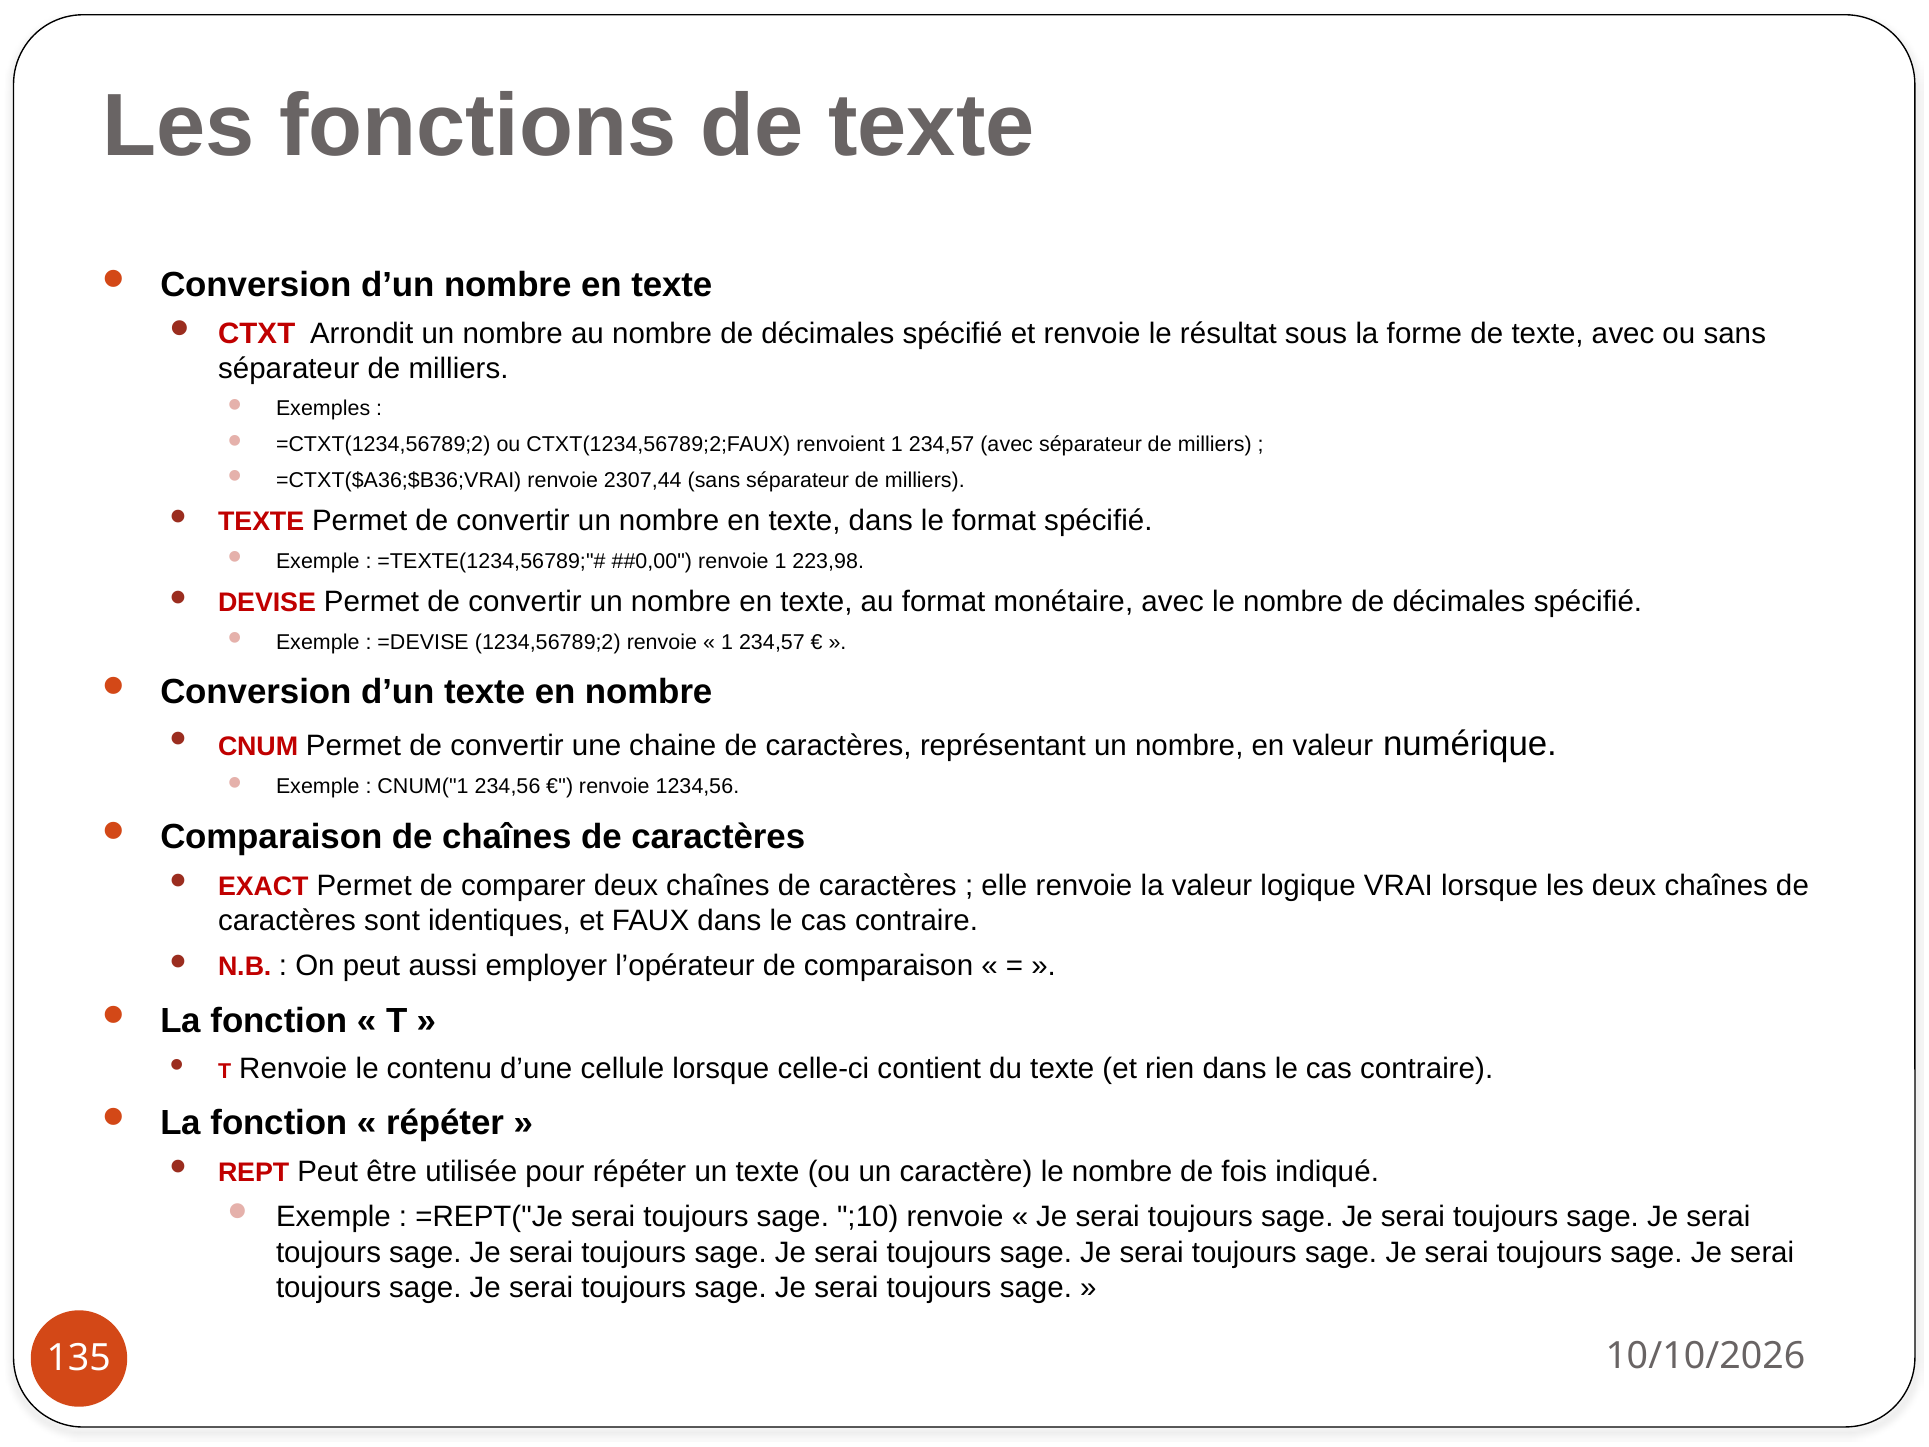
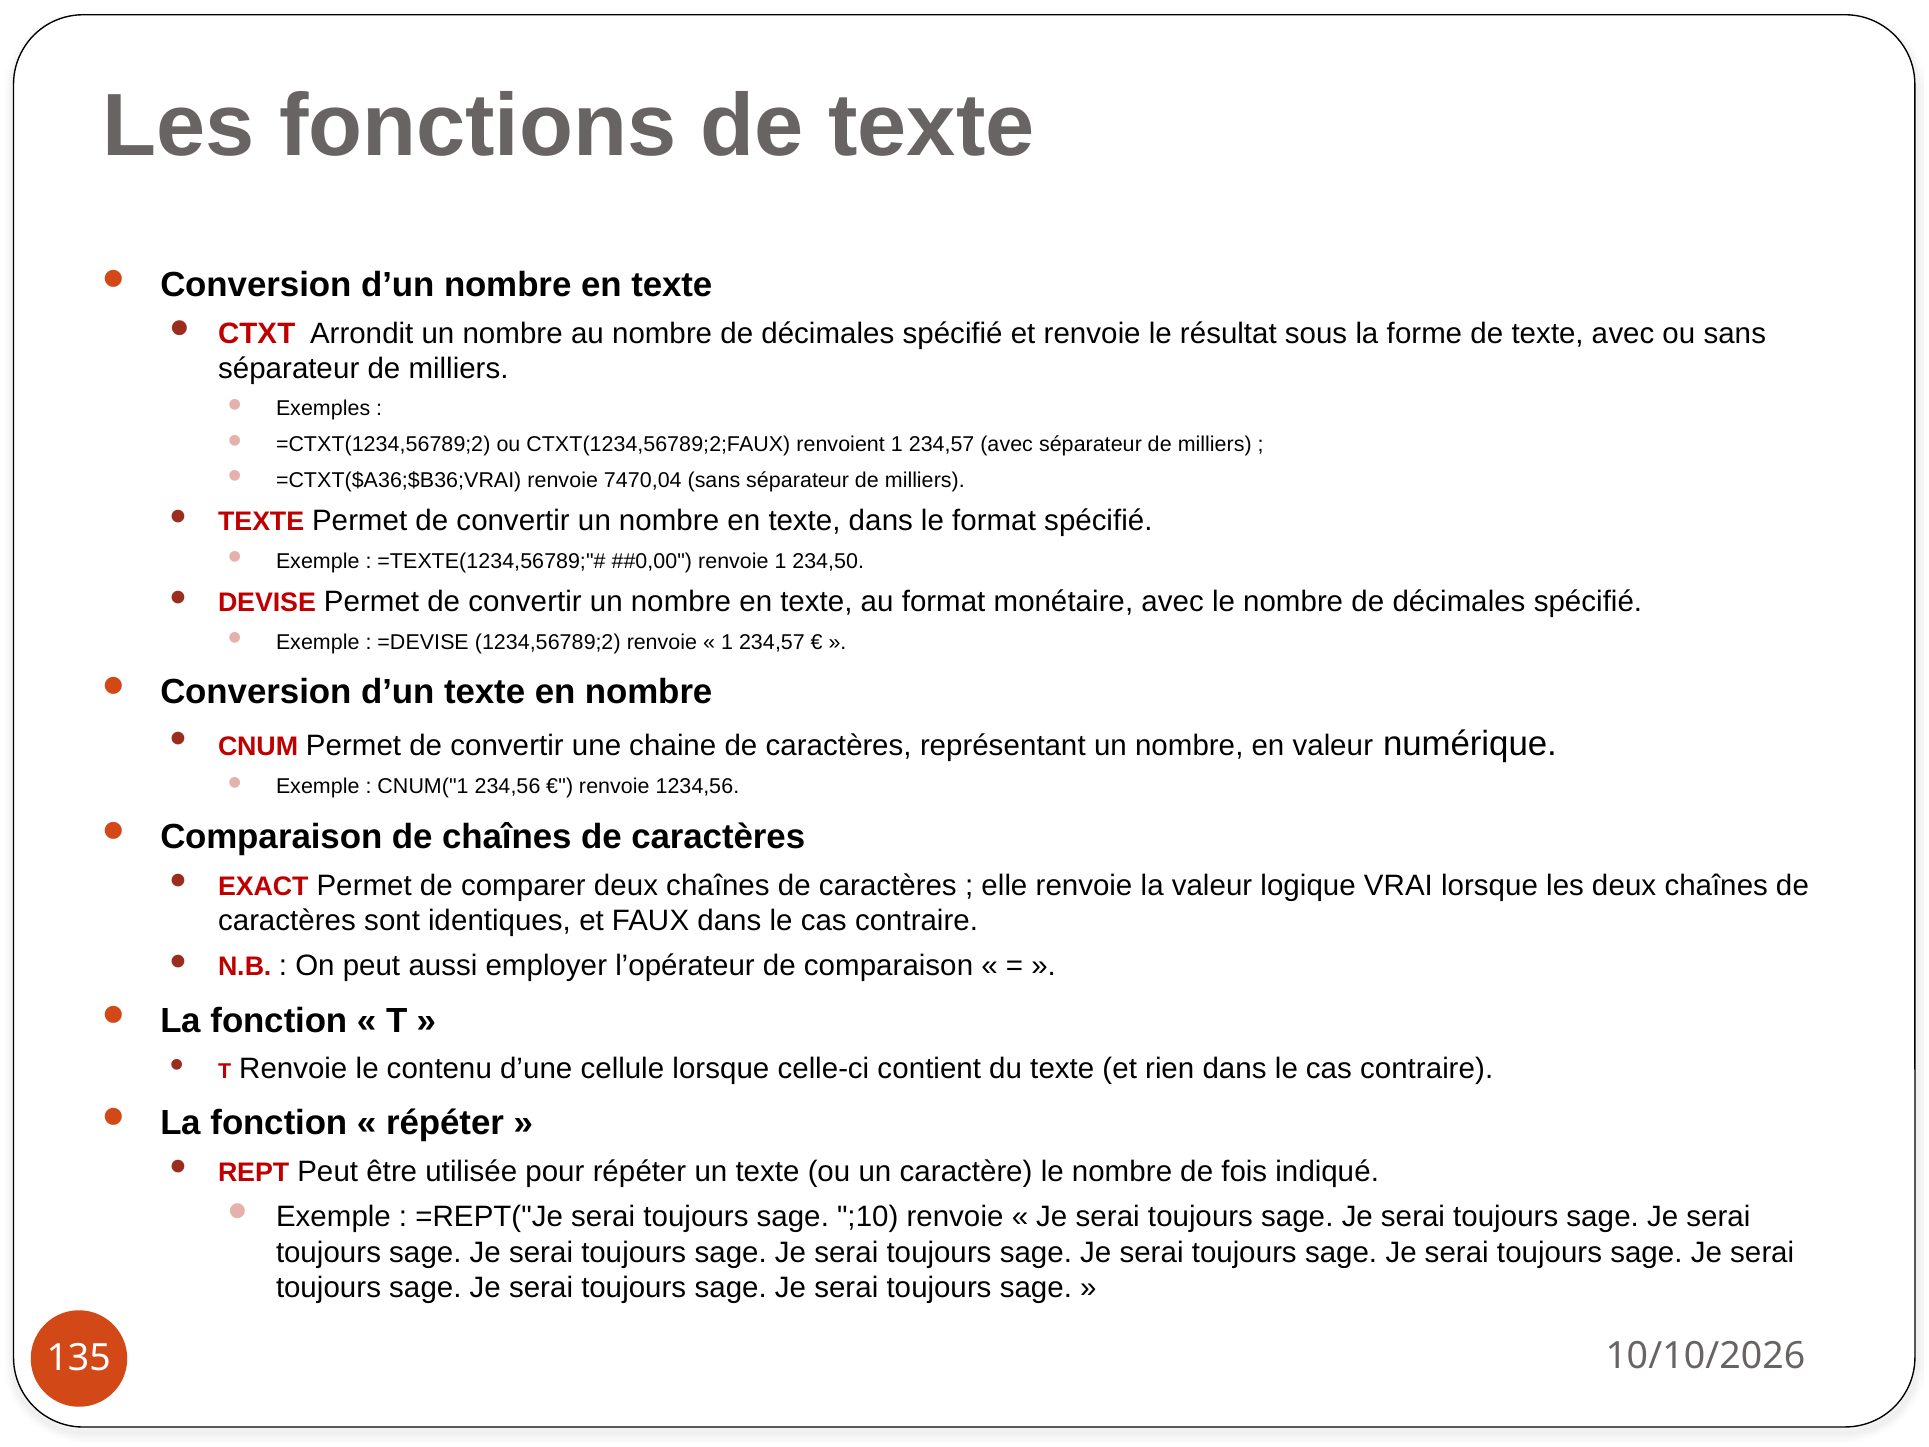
2307,44: 2307,44 -> 7470,04
223,98: 223,98 -> 234,50
